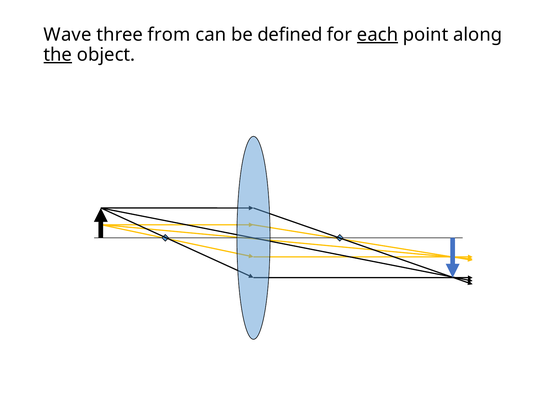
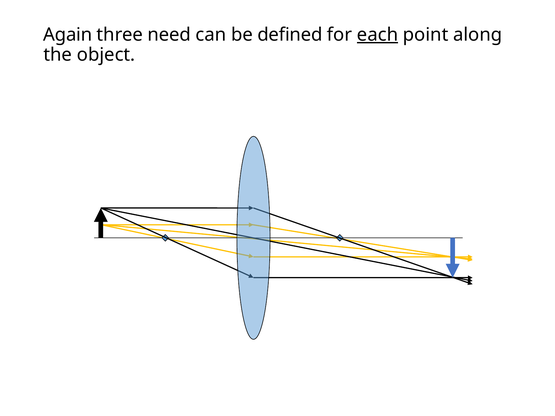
Wave: Wave -> Again
from: from -> need
the underline: present -> none
